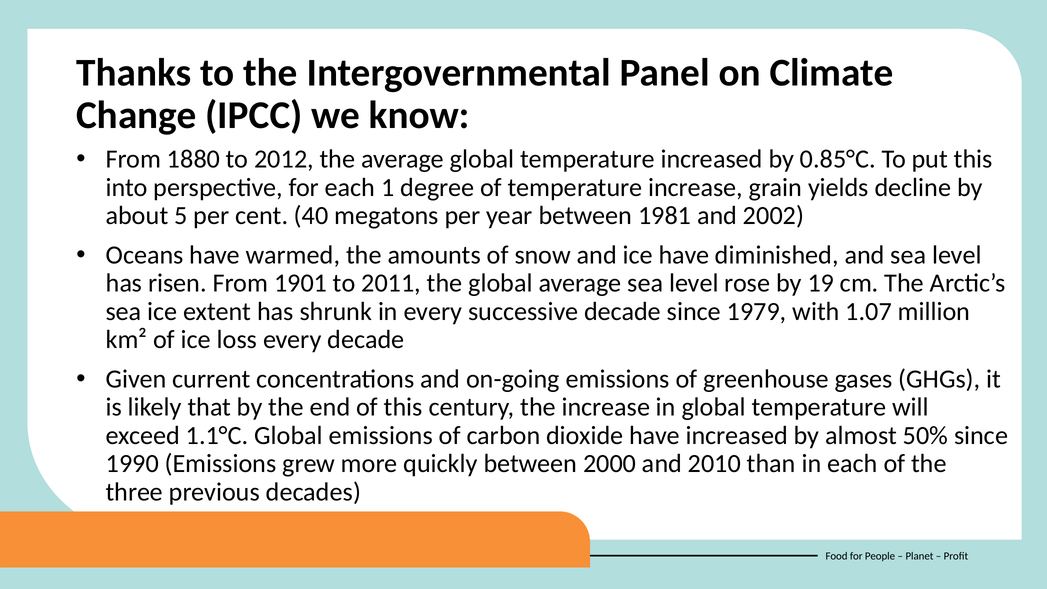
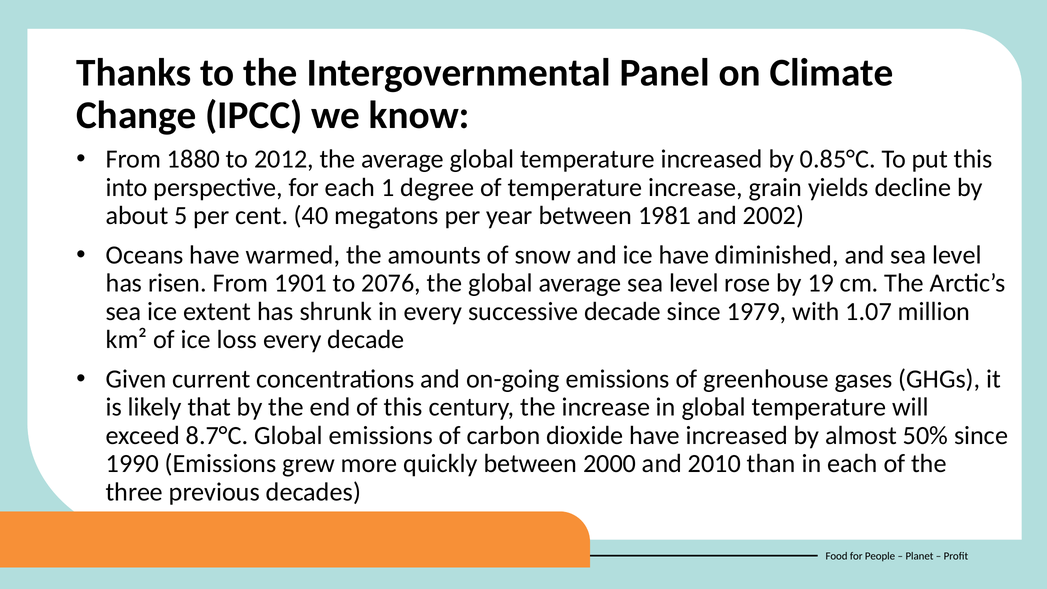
2011: 2011 -> 2076
1.1°C: 1.1°C -> 8.7°C
